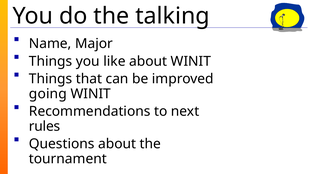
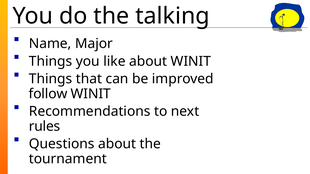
going: going -> follow
